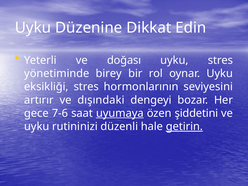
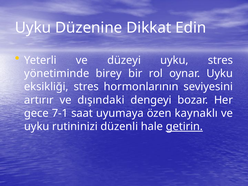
doğası: doğası -> düzeyi
7-6: 7-6 -> 7-1
uyumaya underline: present -> none
şiddetini: şiddetini -> kaynaklı
